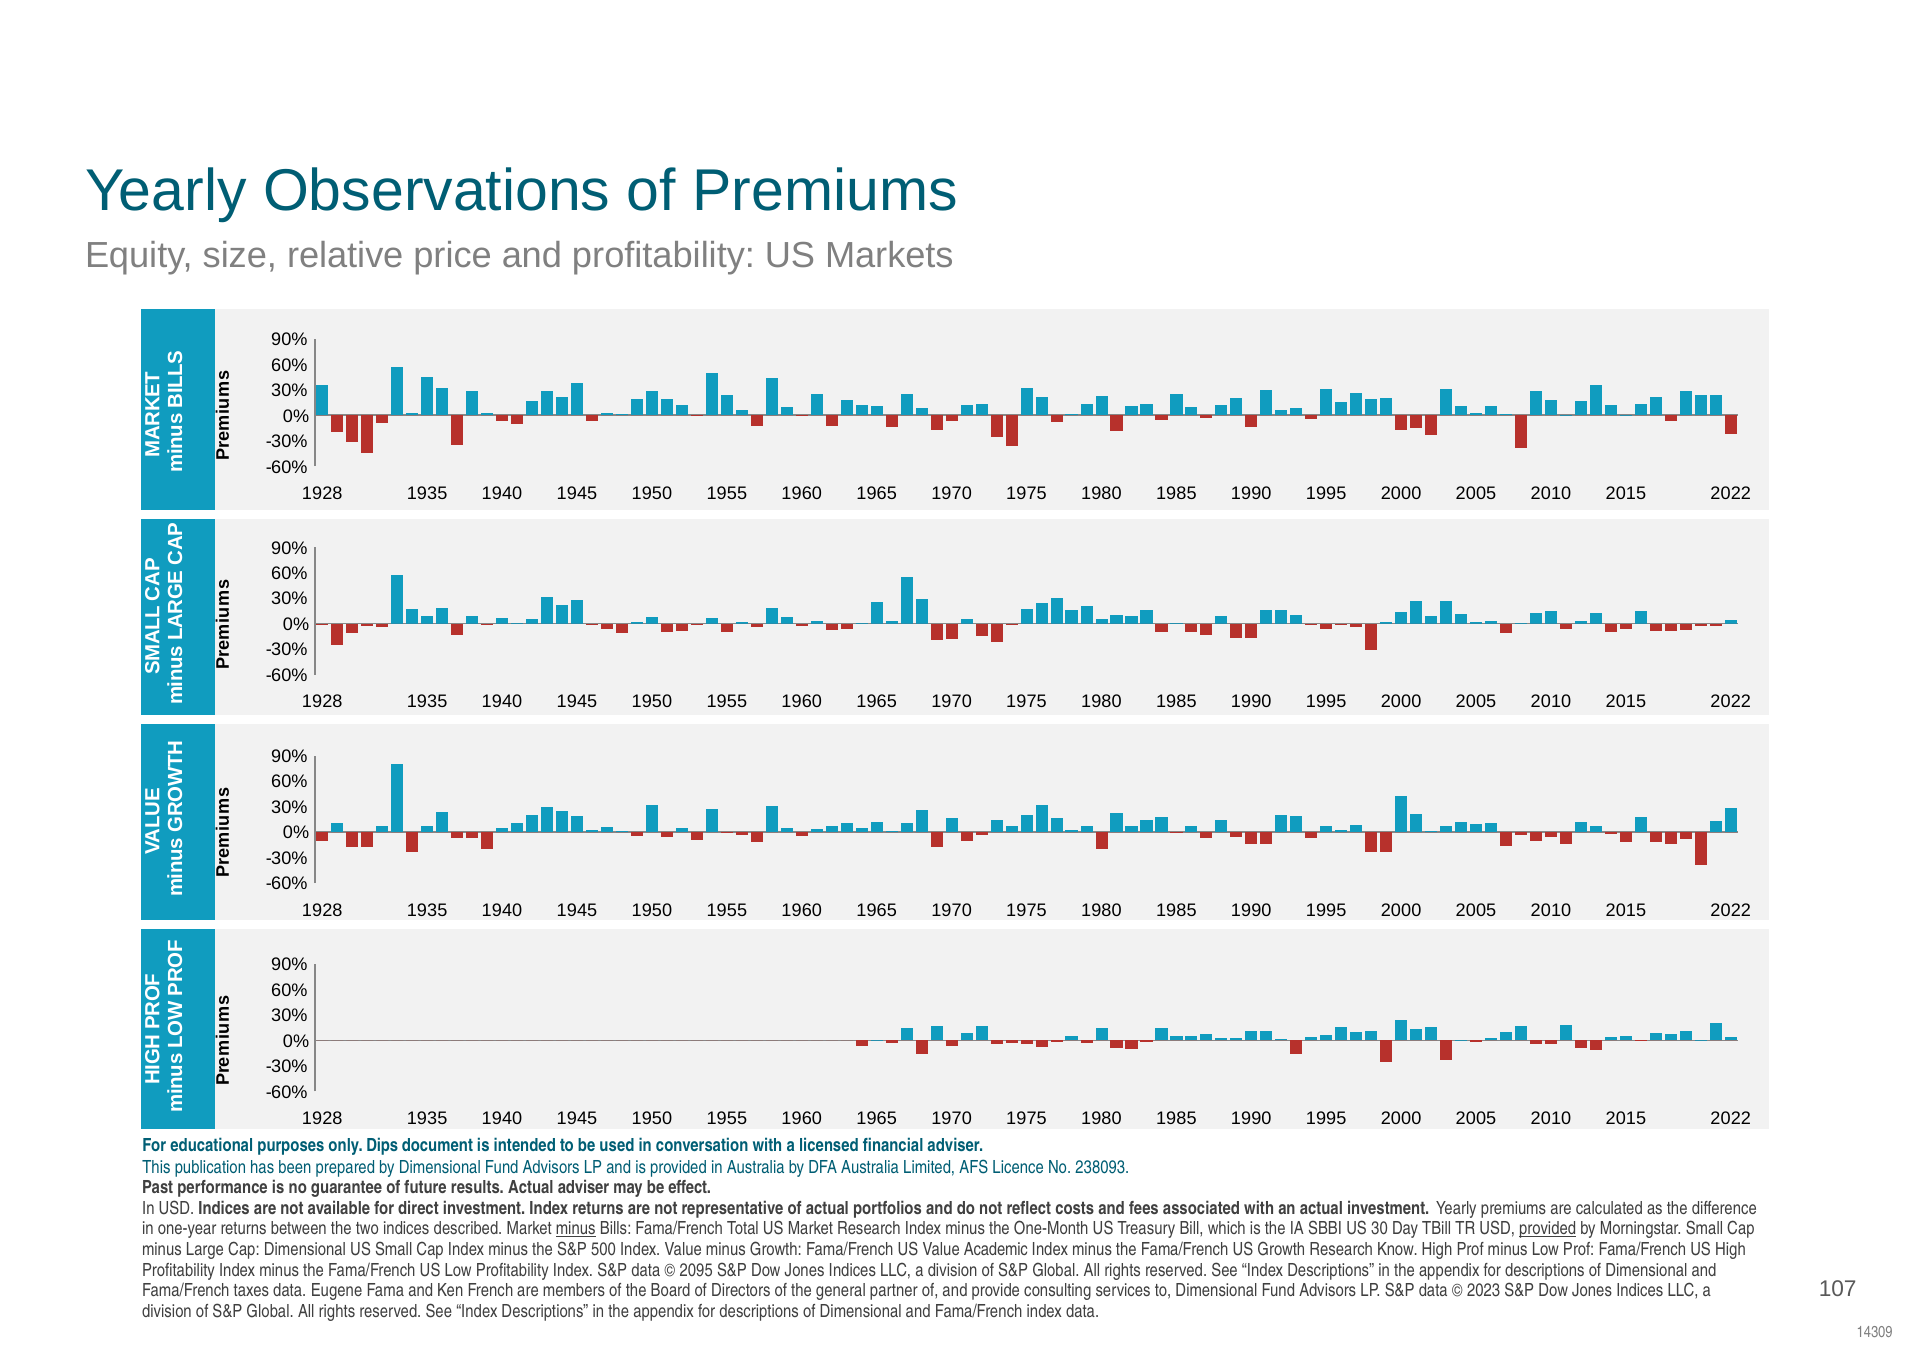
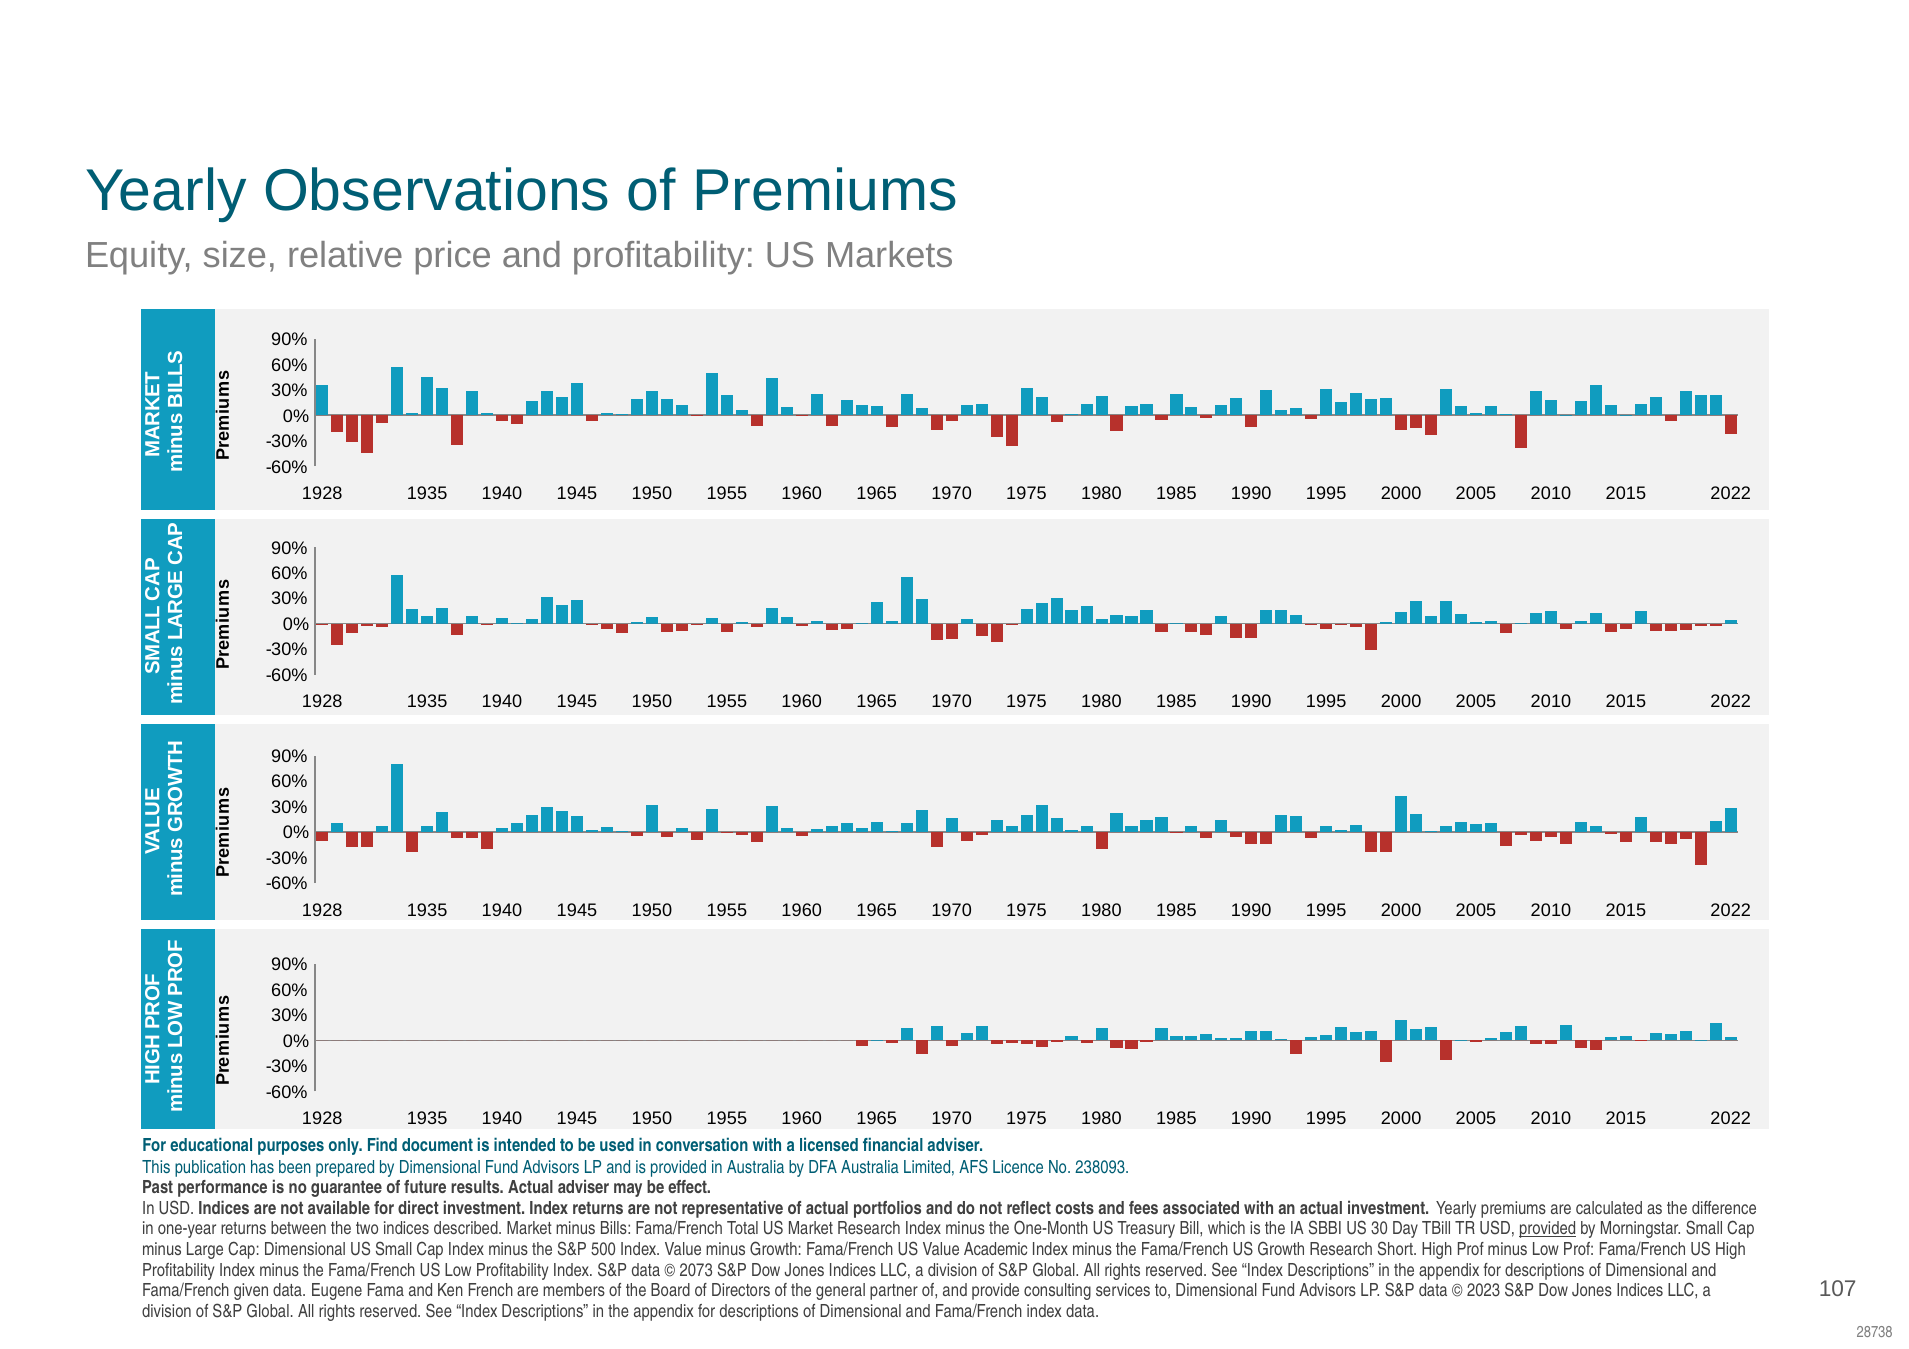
Dips: Dips -> Find
minus at (576, 1229) underline: present -> none
Know: Know -> Short
2095: 2095 -> 2073
taxes: taxes -> given
14309: 14309 -> 28738
